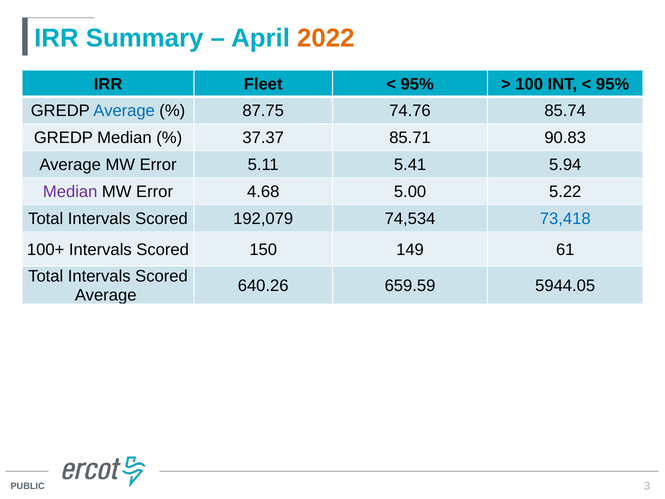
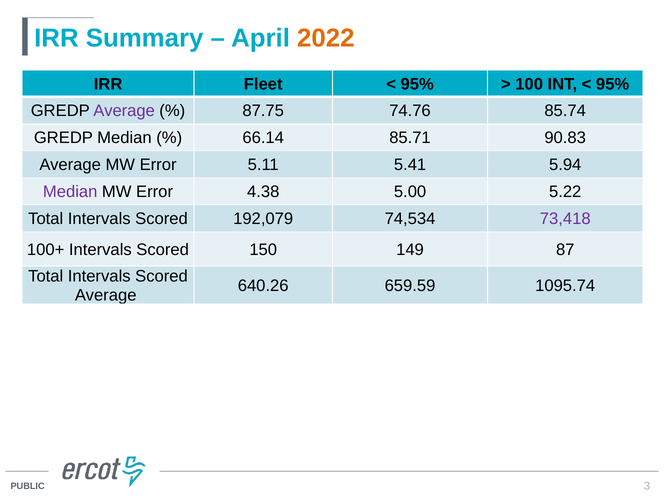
Average at (124, 111) colour: blue -> purple
37.37: 37.37 -> 66.14
4.68: 4.68 -> 4.38
73,418 colour: blue -> purple
61: 61 -> 87
5944.05: 5944.05 -> 1095.74
